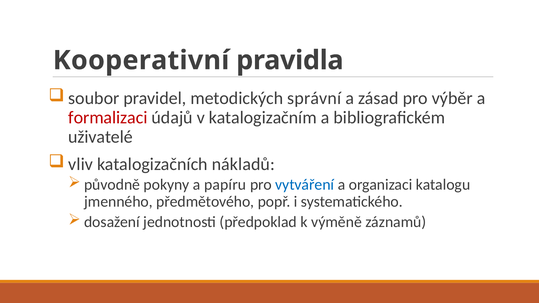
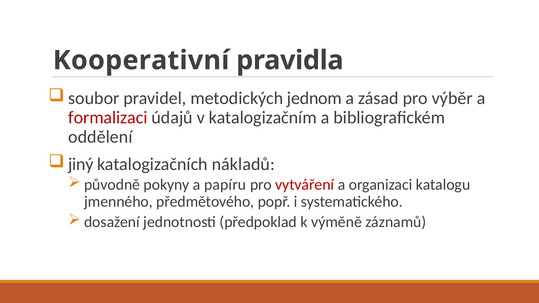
správní: správní -> jednom
uživatelé: uživatelé -> oddělení
vliv: vliv -> jiný
vytváření colour: blue -> red
